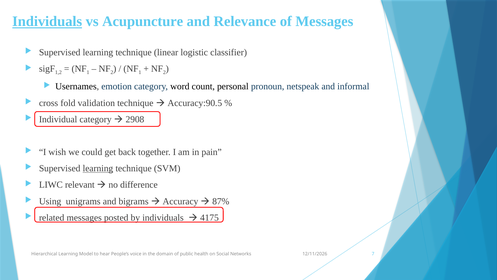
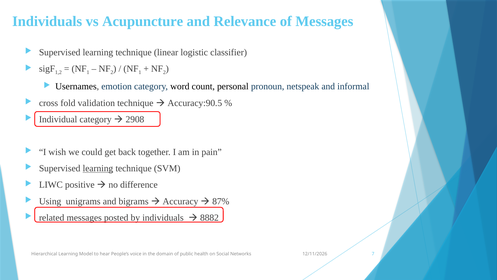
Individuals at (47, 21) underline: present -> none
relevant: relevant -> positive
4175: 4175 -> 8882
